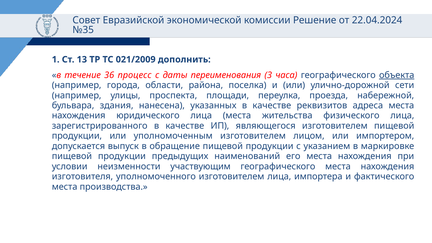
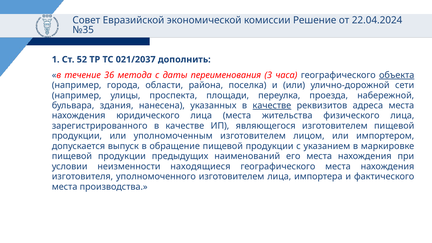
13: 13 -> 52
021/2009: 021/2009 -> 021/2037
процесс: процесс -> метода
качестве at (272, 106) underline: none -> present
участвующим: участвующим -> находящиеся
